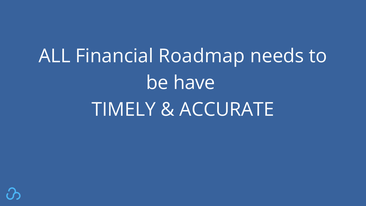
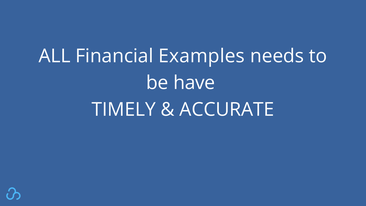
Roadmap: Roadmap -> Examples
